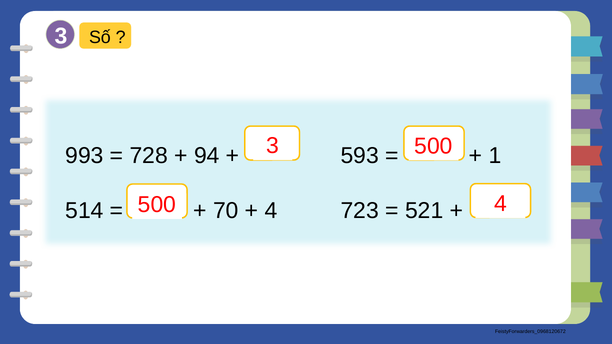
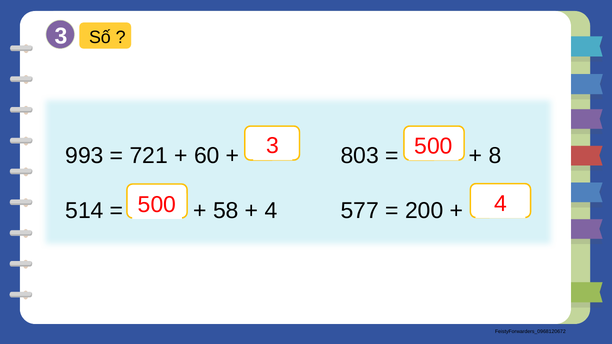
728: 728 -> 721
94: 94 -> 60
593: 593 -> 803
1: 1 -> 8
70: 70 -> 58
723: 723 -> 577
521: 521 -> 200
